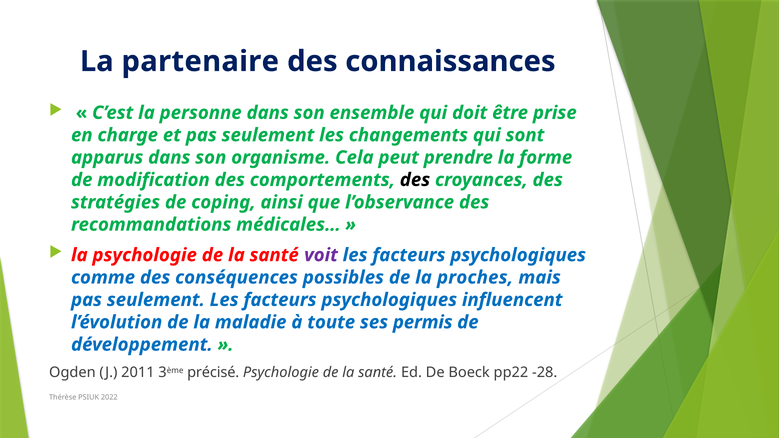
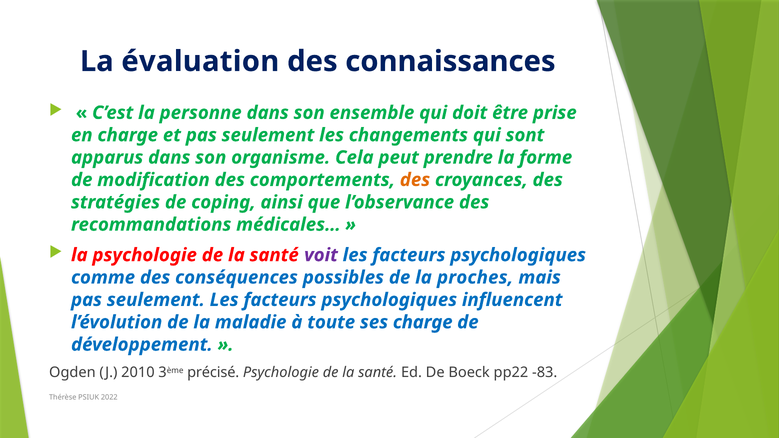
partenaire: partenaire -> évaluation
des at (415, 180) colour: black -> orange
ses permis: permis -> charge
2011: 2011 -> 2010
-28: -28 -> -83
